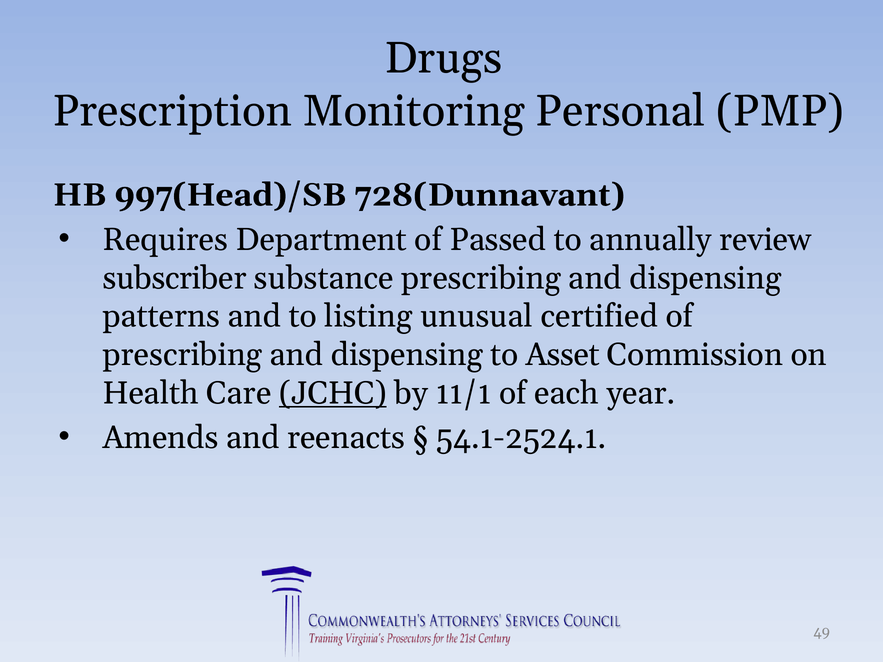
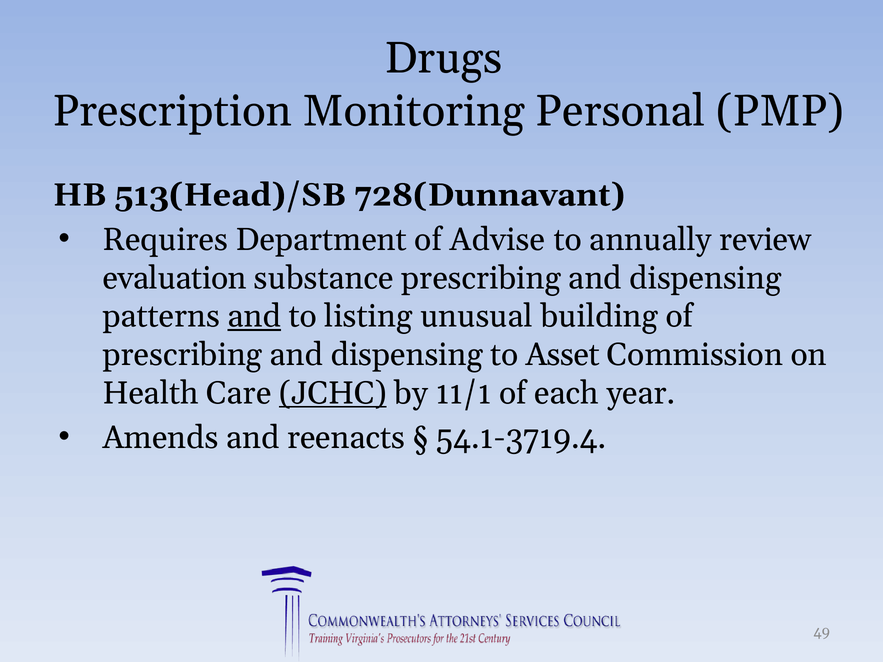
997(Head)/SB: 997(Head)/SB -> 513(Head)/SB
Passed: Passed -> Advise
subscriber: subscriber -> evaluation
and at (254, 316) underline: none -> present
certified: certified -> building
54.1-2524.1: 54.1-2524.1 -> 54.1-3719.4
